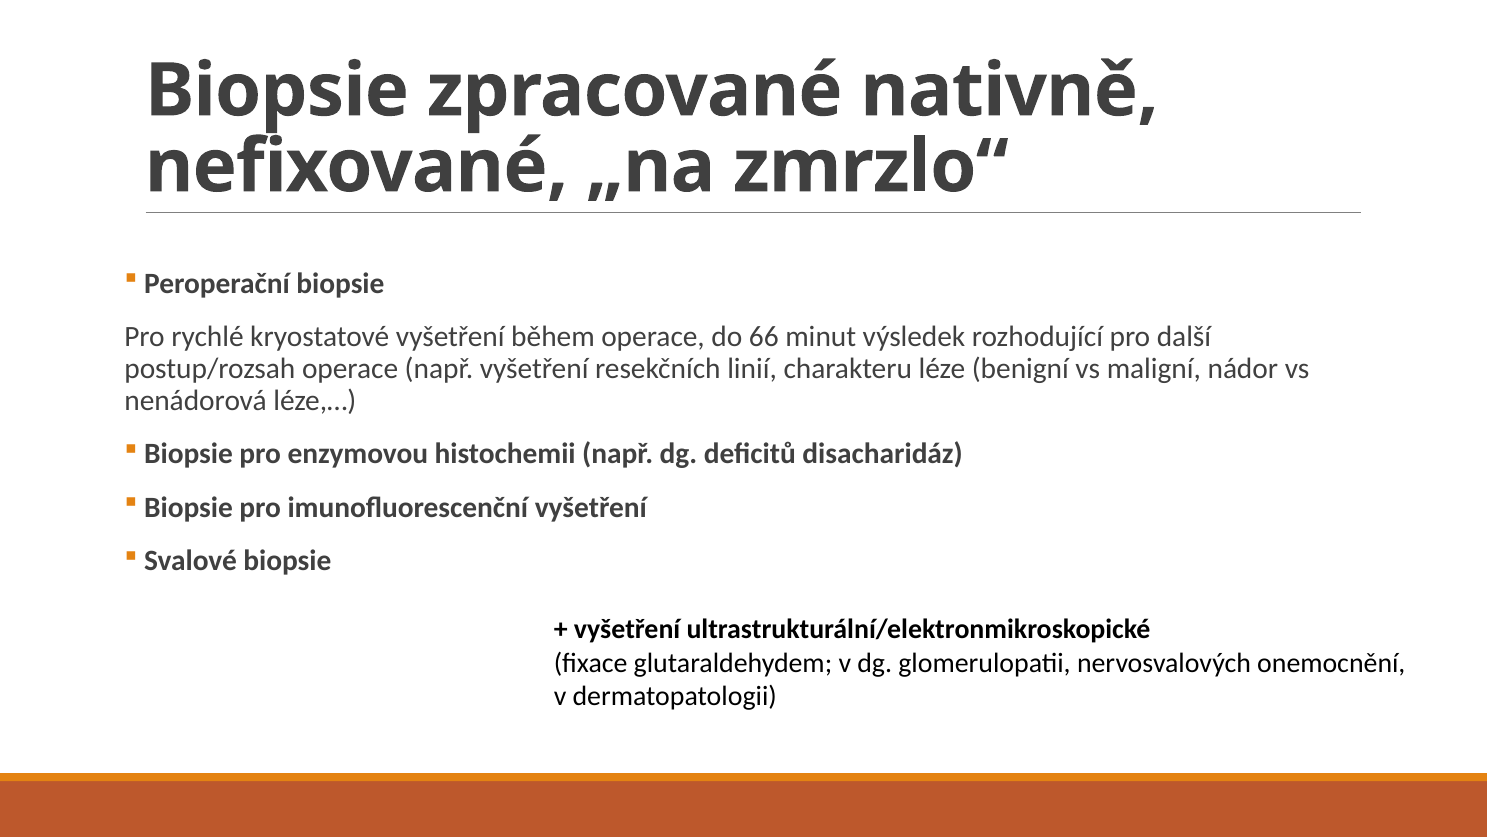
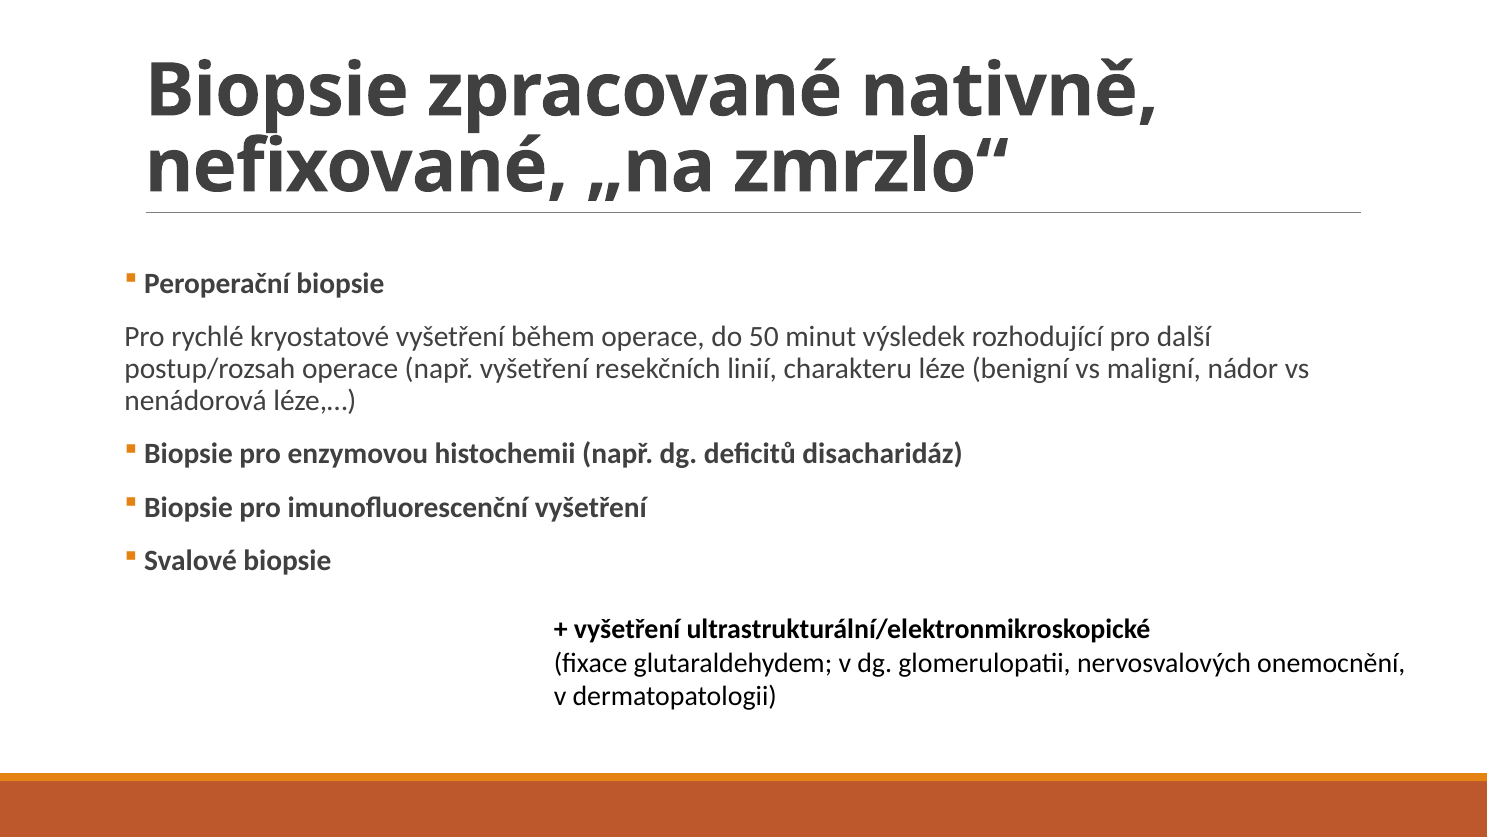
66: 66 -> 50
